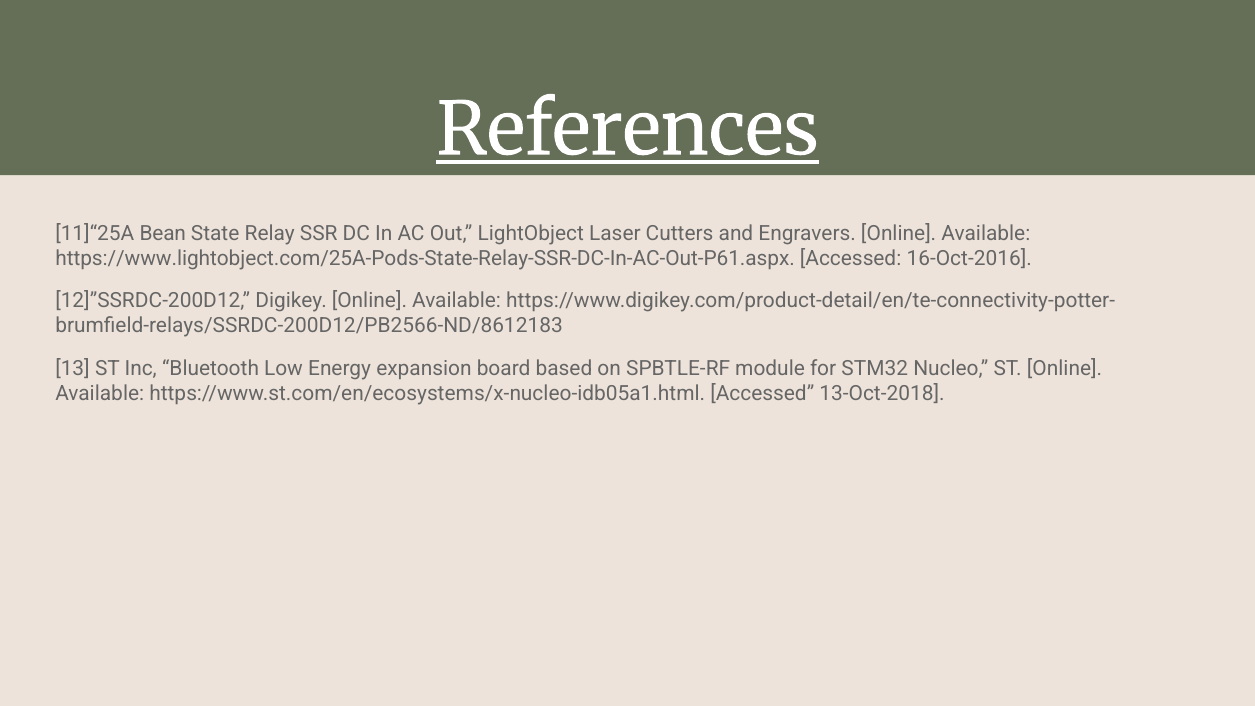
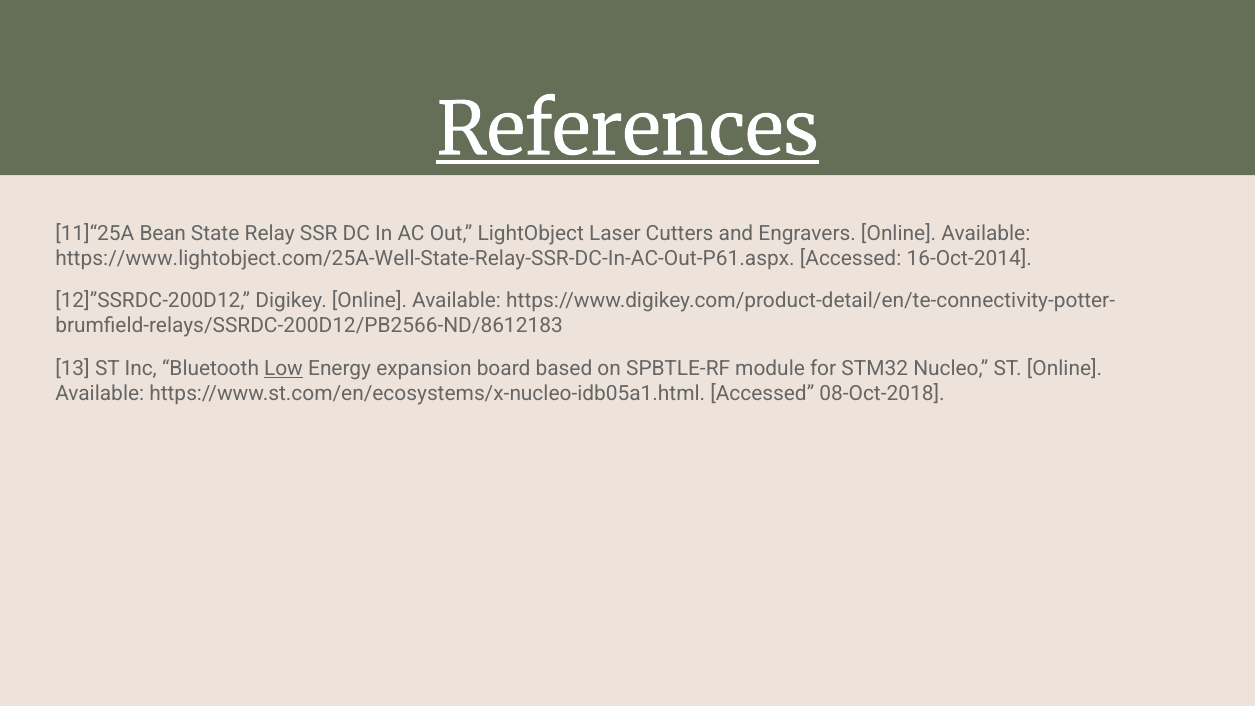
https://www.lightobject.com/25A-Pods-State-Relay-SSR-DC-In-AC-Out-P61.aspx: https://www.lightobject.com/25A-Pods-State-Relay-SSR-DC-In-AC-Out-P61.aspx -> https://www.lightobject.com/25A-Well-State-Relay-SSR-DC-In-AC-Out-P61.aspx
16-Oct-2016: 16-Oct-2016 -> 16-Oct-2014
Low underline: none -> present
13-Oct-2018: 13-Oct-2018 -> 08-Oct-2018
